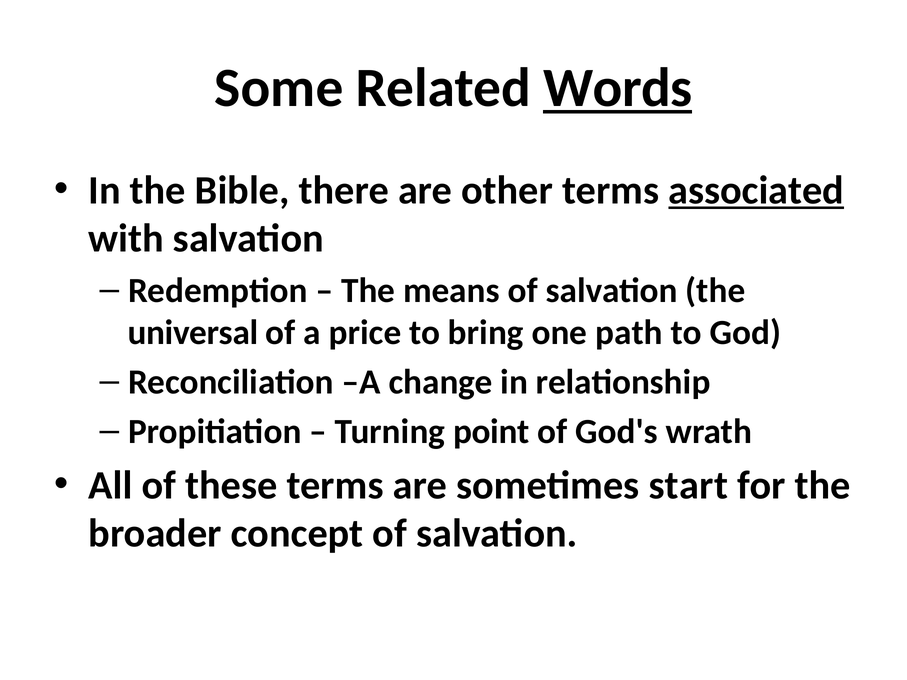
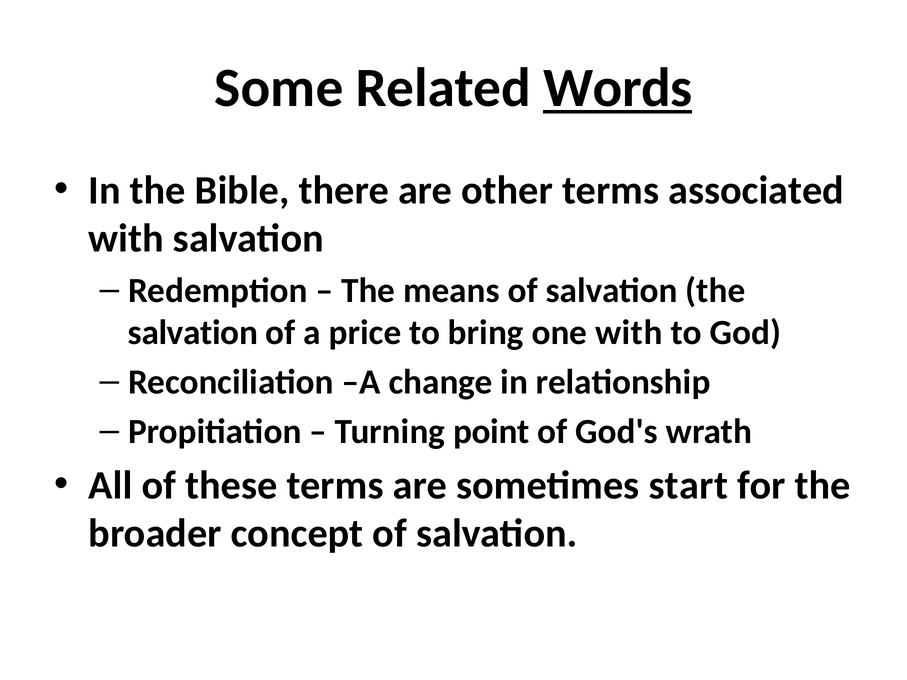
associated underline: present -> none
universal at (193, 333): universal -> salvation
one path: path -> with
